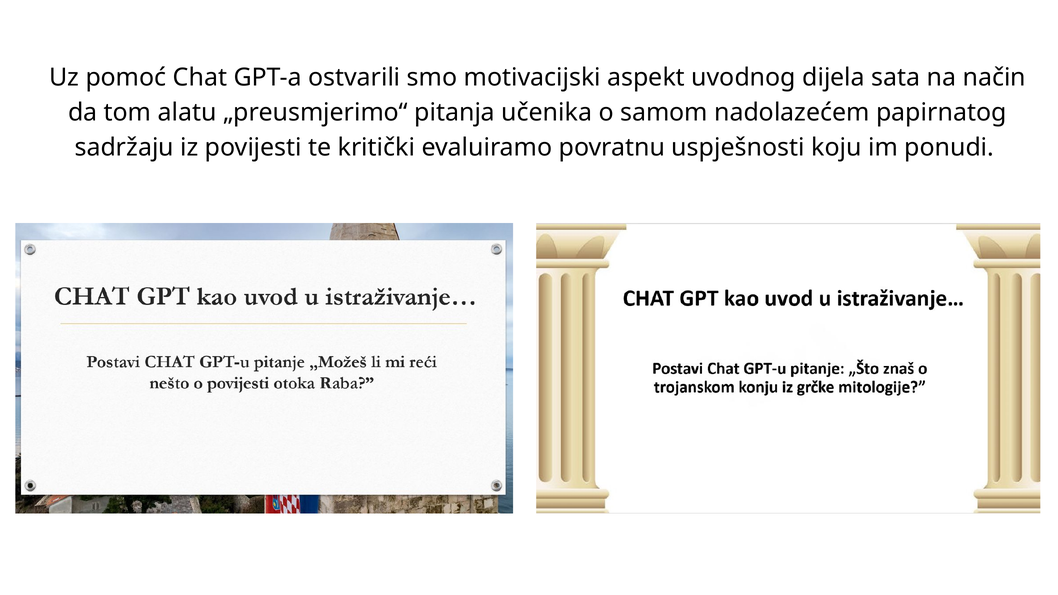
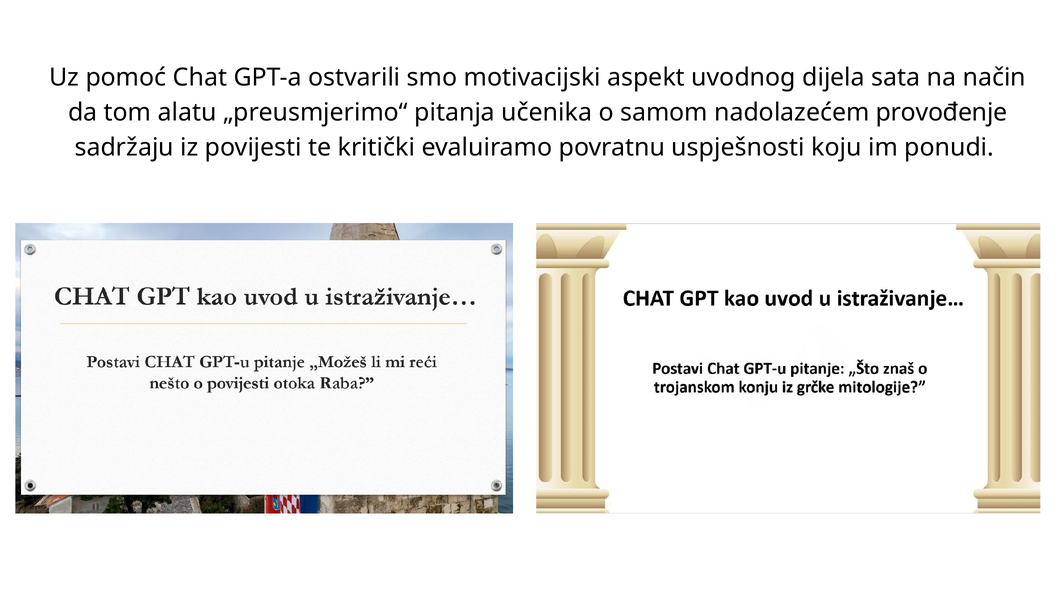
papirnatog: papirnatog -> provođenje
